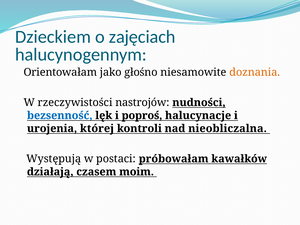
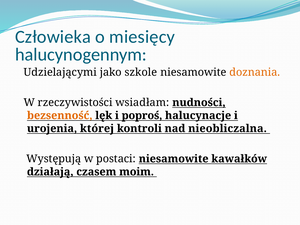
Dzieckiem: Dzieckiem -> Człowieka
zajęciach: zajęciach -> miesięcy
Orientowałam: Orientowałam -> Udzielającymi
głośno: głośno -> szkole
nastrojów: nastrojów -> wsiadłam
bezsenność colour: blue -> orange
postaci próbowałam: próbowałam -> niesamowite
